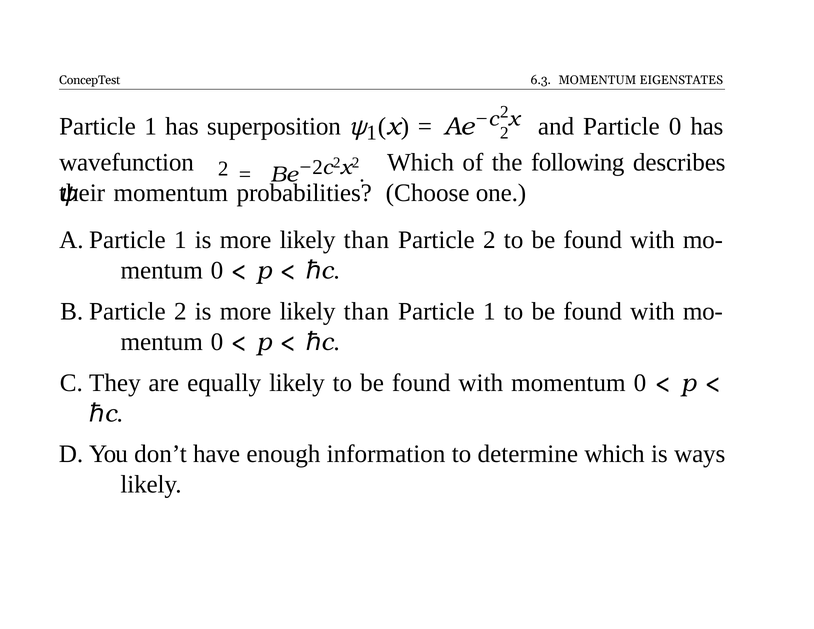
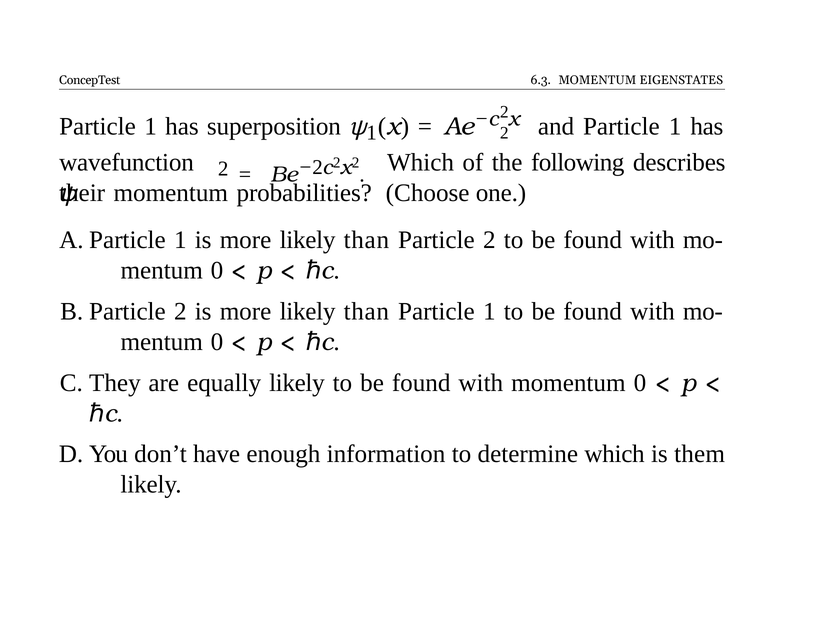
and Particle 0: 0 -> 1
ways: ways -> them
